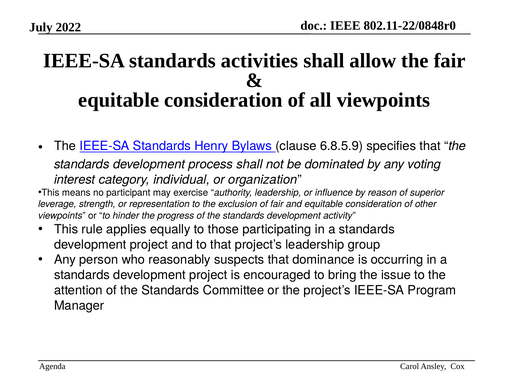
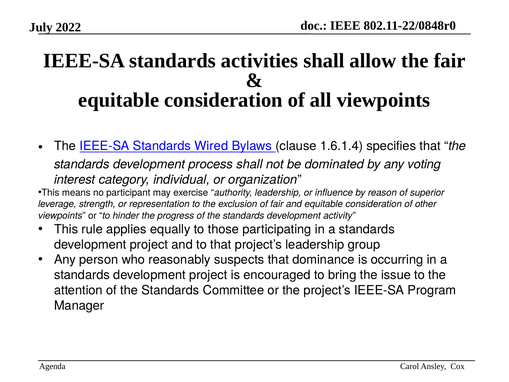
Henry: Henry -> Wired
6.8.5.9: 6.8.5.9 -> 1.6.1.4
